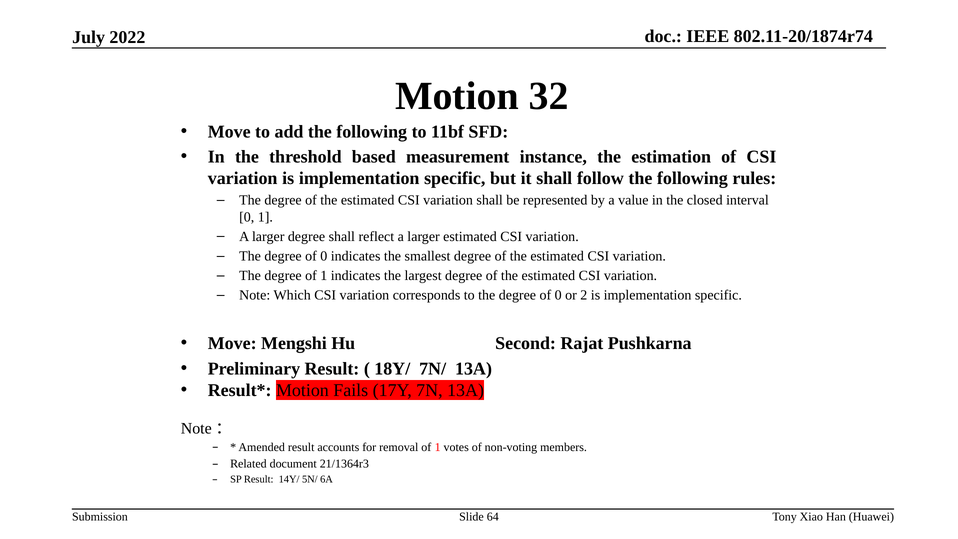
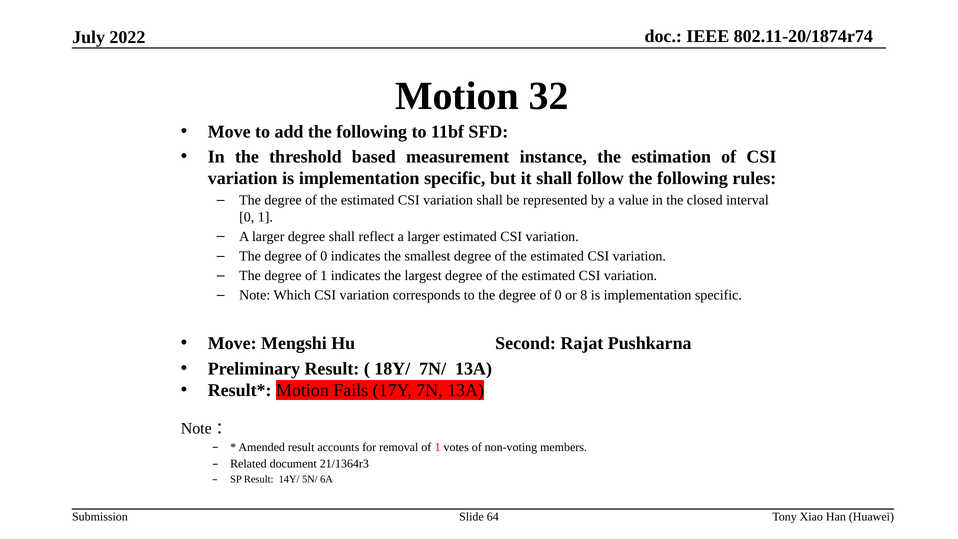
2: 2 -> 8
